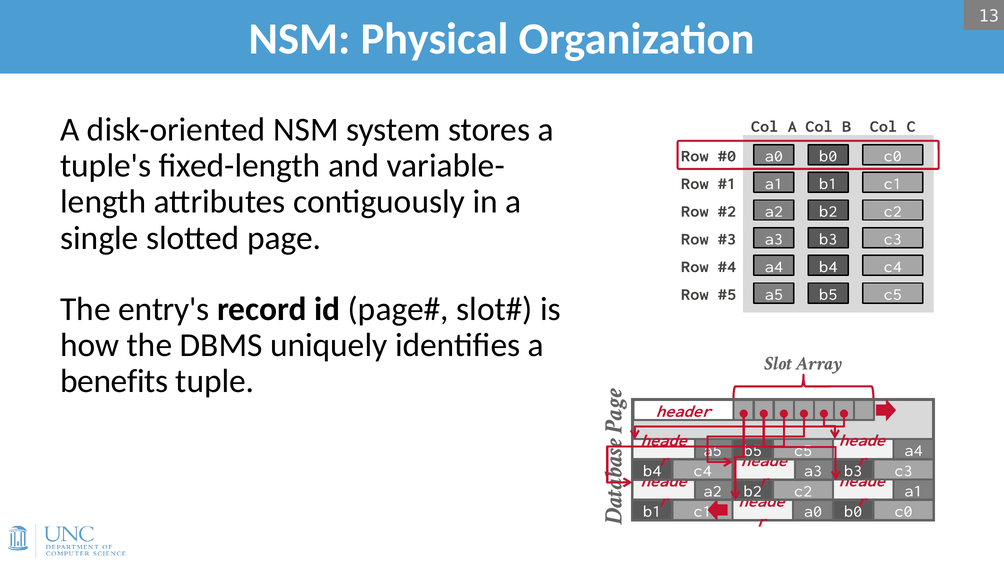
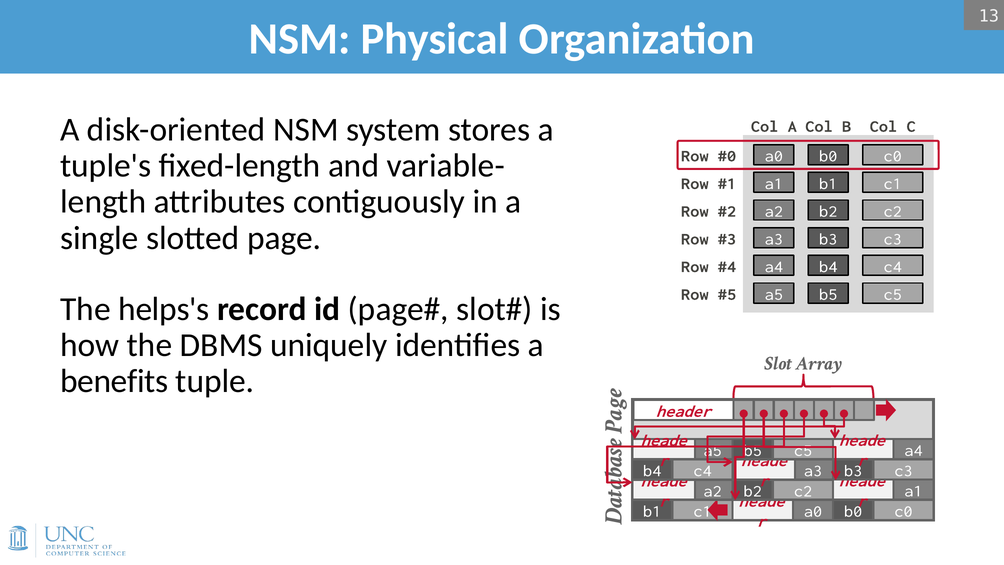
entry's: entry's -> helps's
